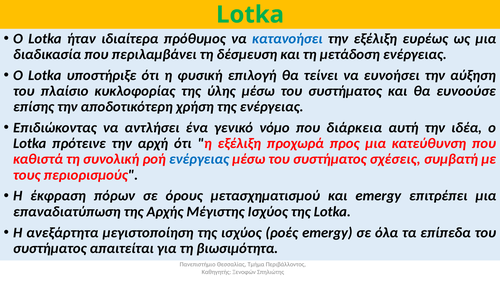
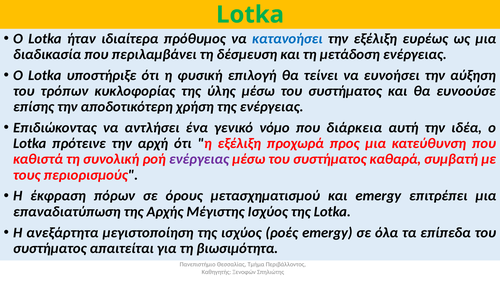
πλαίσιο: πλαίσιο -> τρόπων
ενέργειας at (199, 159) colour: blue -> purple
σχέσεις: σχέσεις -> καθαρά
